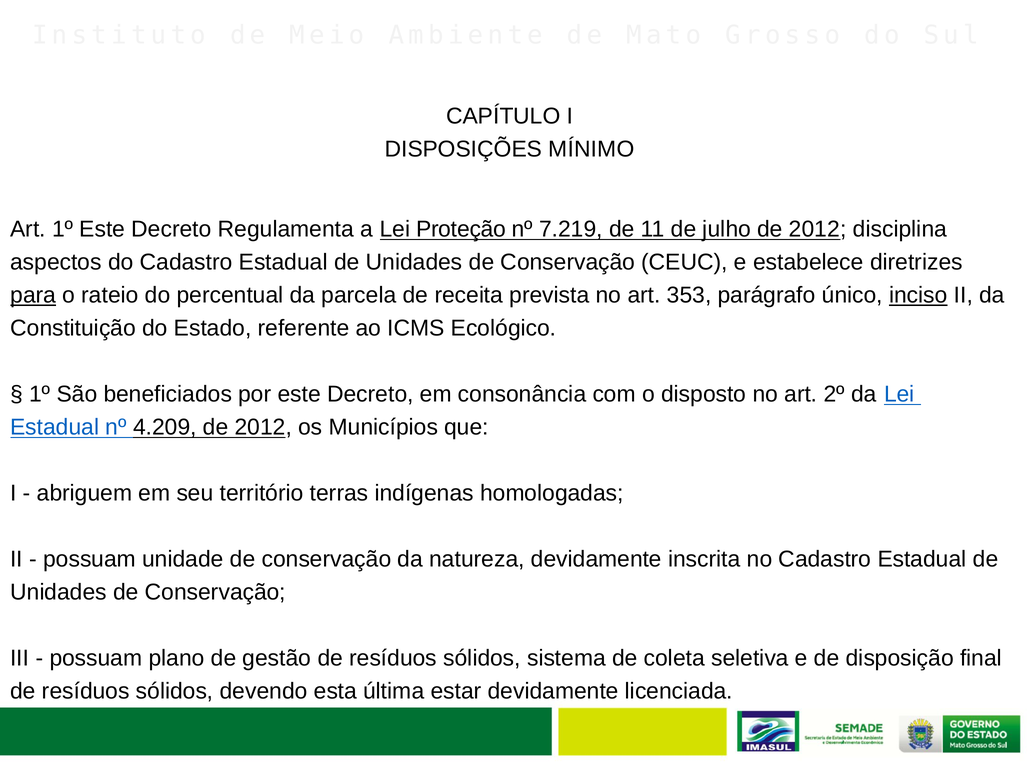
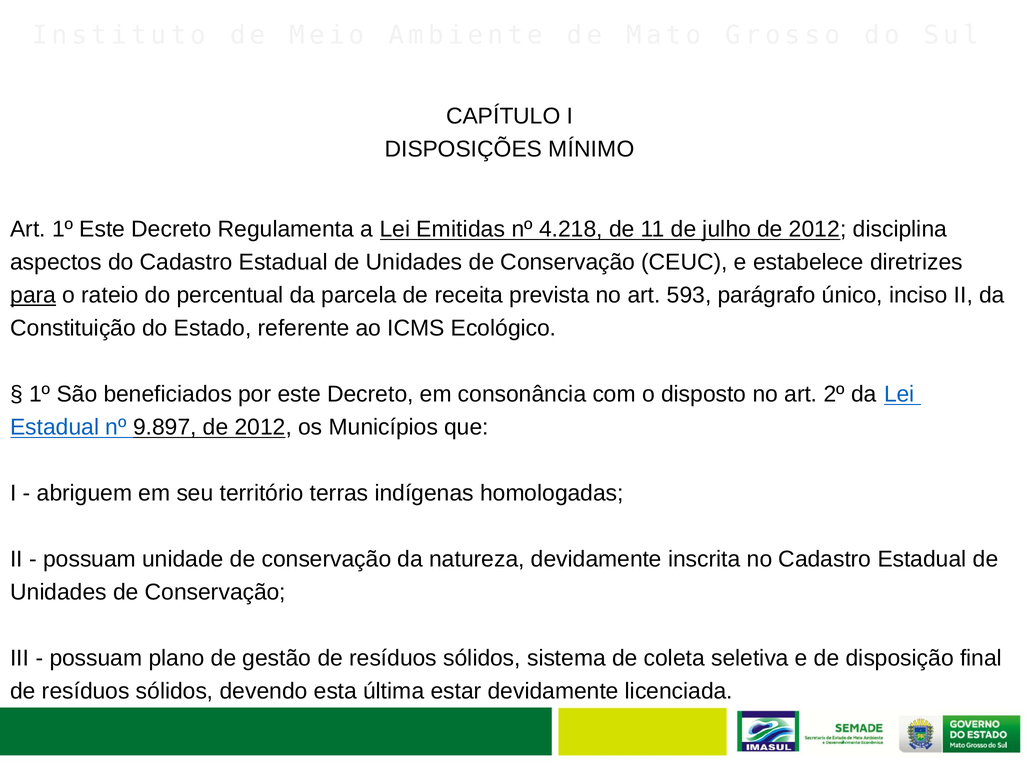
Proteção: Proteção -> Emitidas
7.219: 7.219 -> 4.218
353: 353 -> 593
inciso underline: present -> none
4.209: 4.209 -> 9.897
